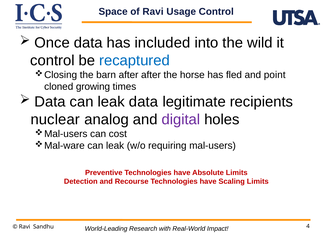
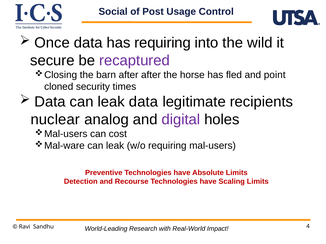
Space: Space -> Social
of Ravi: Ravi -> Post
has included: included -> requiring
control at (52, 61): control -> secure
recaptured colour: blue -> purple
growing: growing -> security
